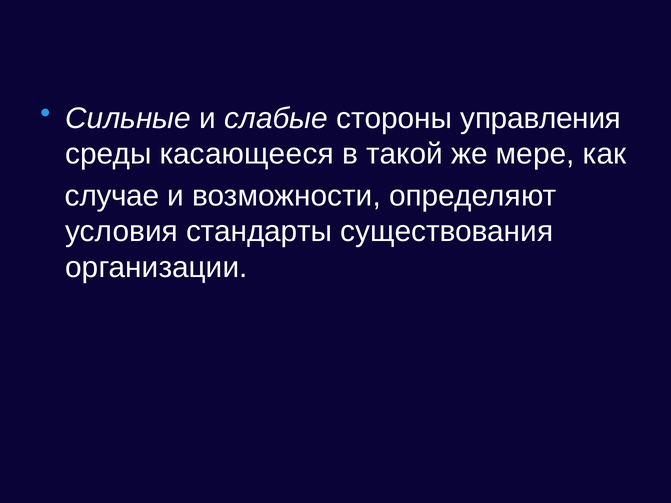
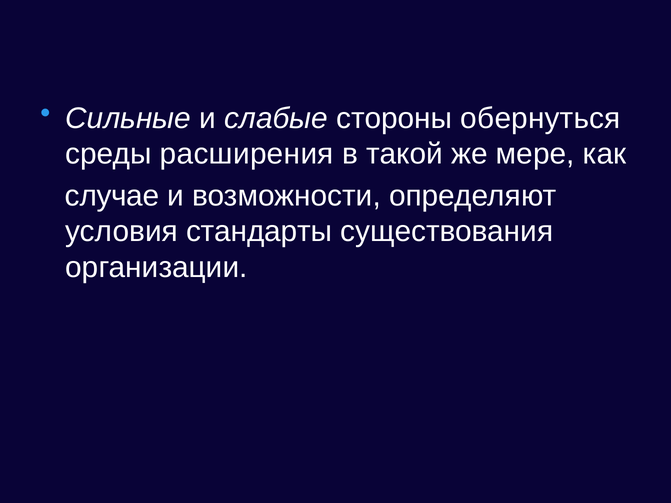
управления: управления -> обернуться
касающееся: касающееся -> расширения
